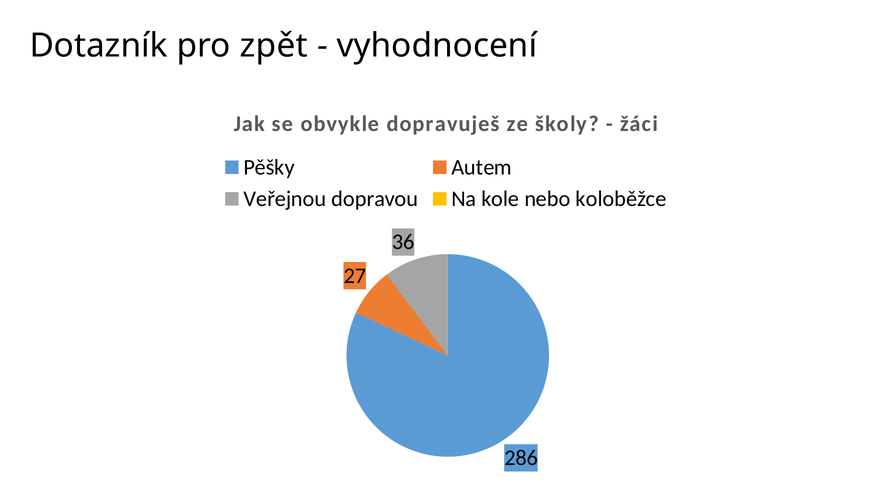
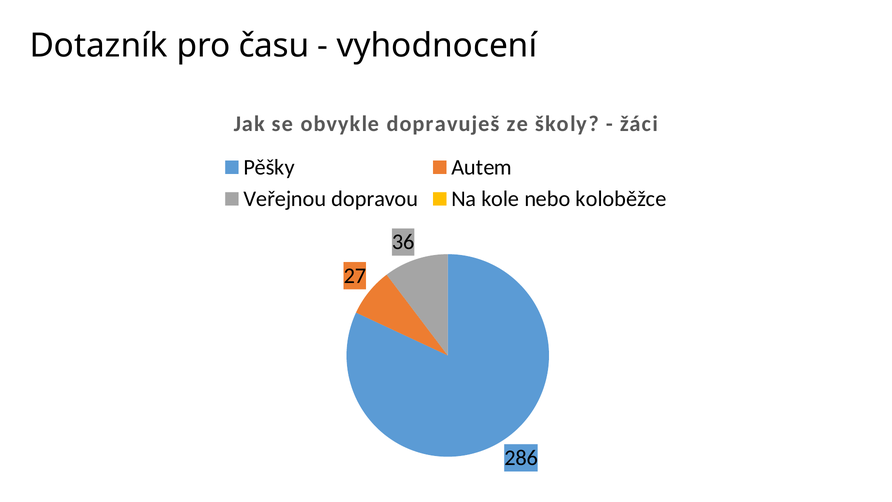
zpět: zpět -> času
